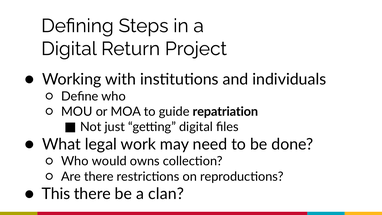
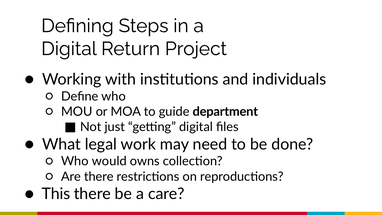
repatriation: repatriation -> department
clan: clan -> care
